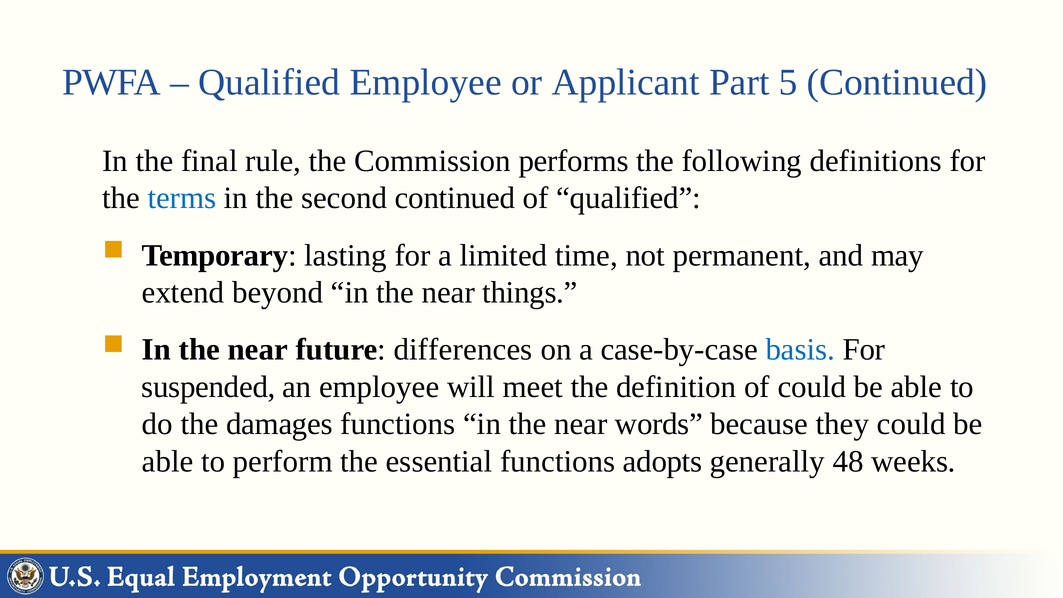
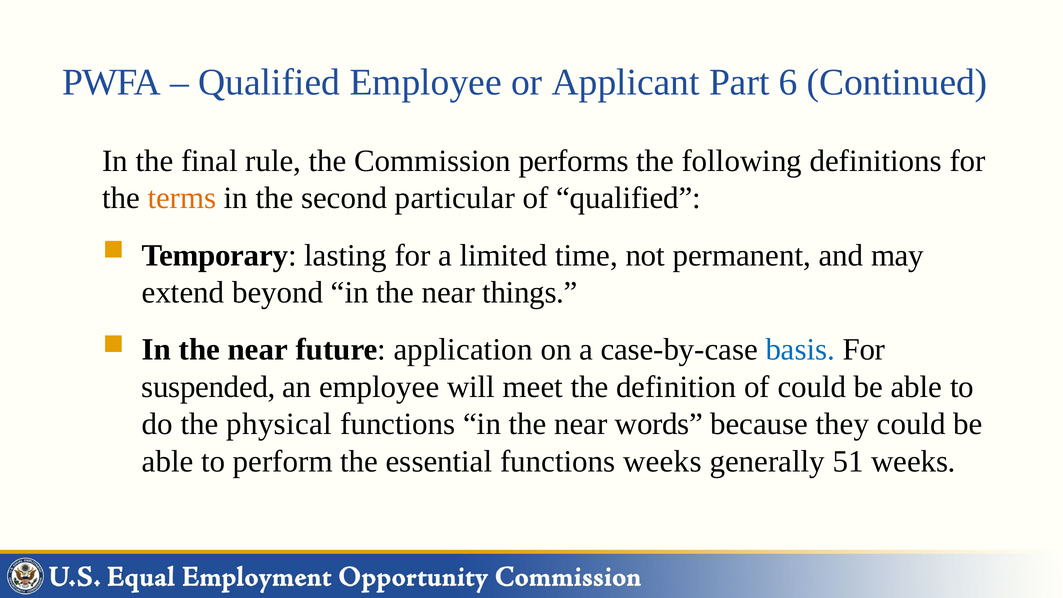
5: 5 -> 6
terms colour: blue -> orange
second continued: continued -> particular
differences: differences -> application
damages: damages -> physical
functions adopts: adopts -> weeks
48: 48 -> 51
